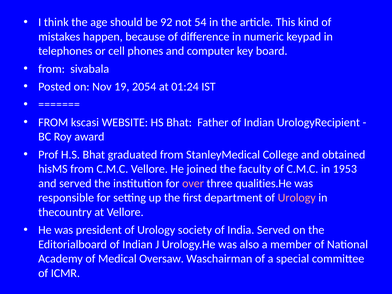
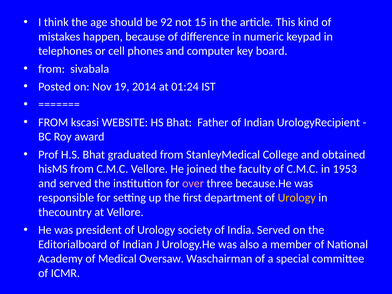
54: 54 -> 15
2054: 2054 -> 2014
qualities.He: qualities.He -> because.He
Urology at (297, 198) colour: pink -> yellow
